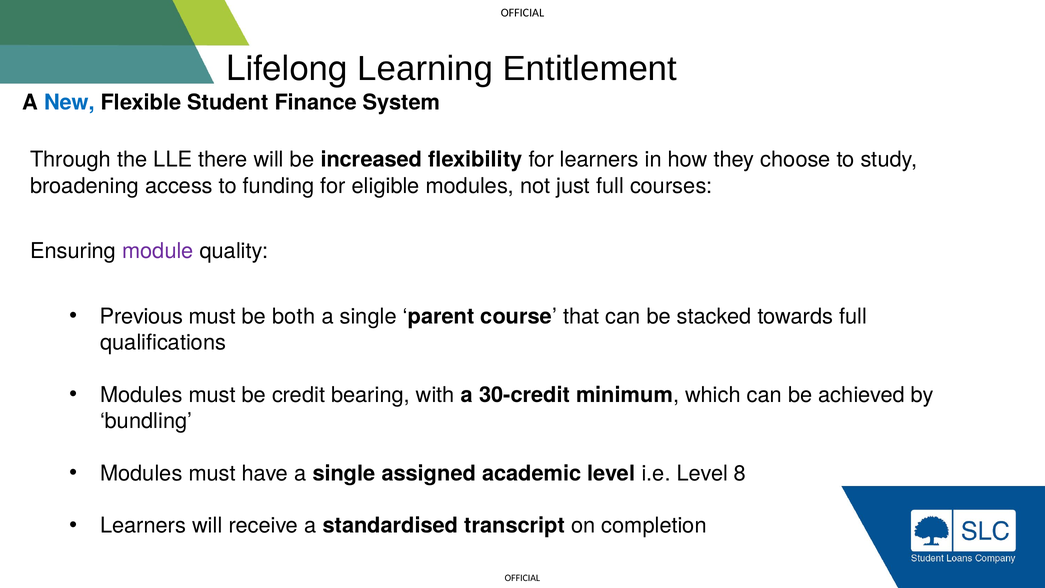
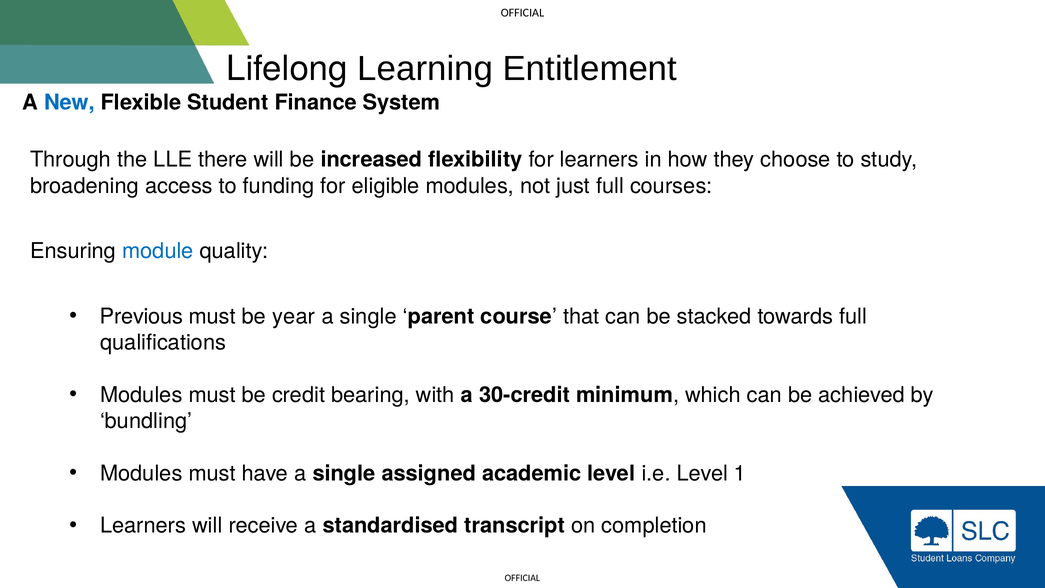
module colour: purple -> blue
both: both -> year
8: 8 -> 1
